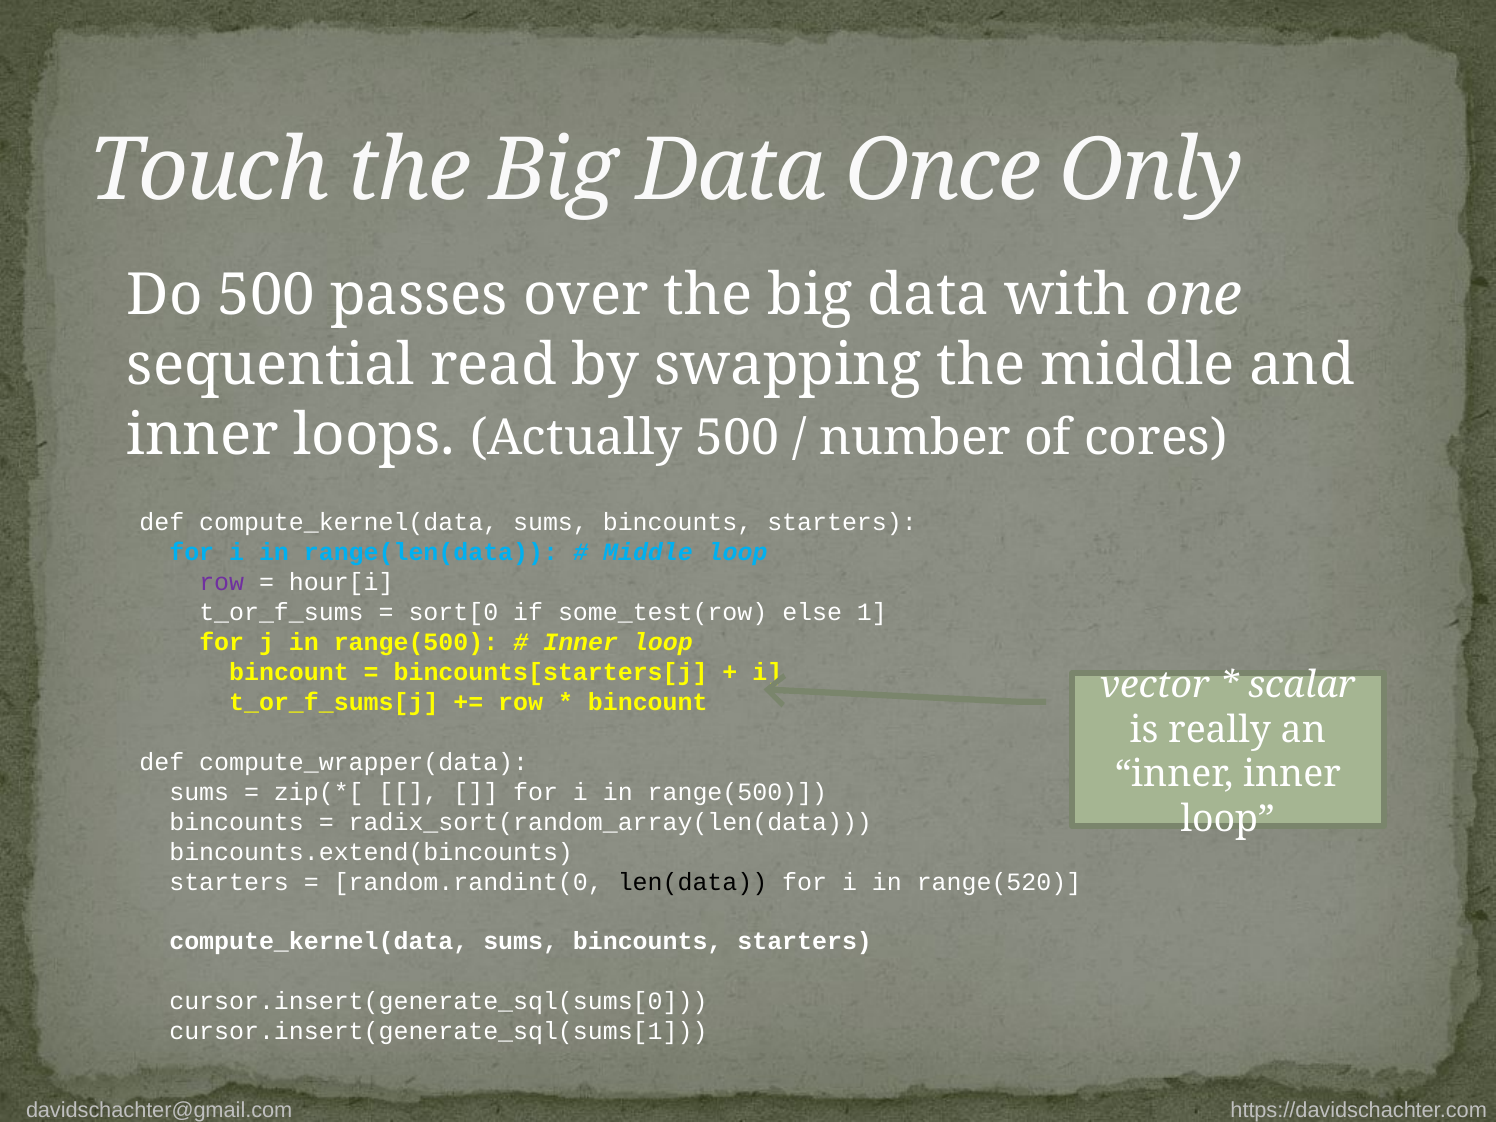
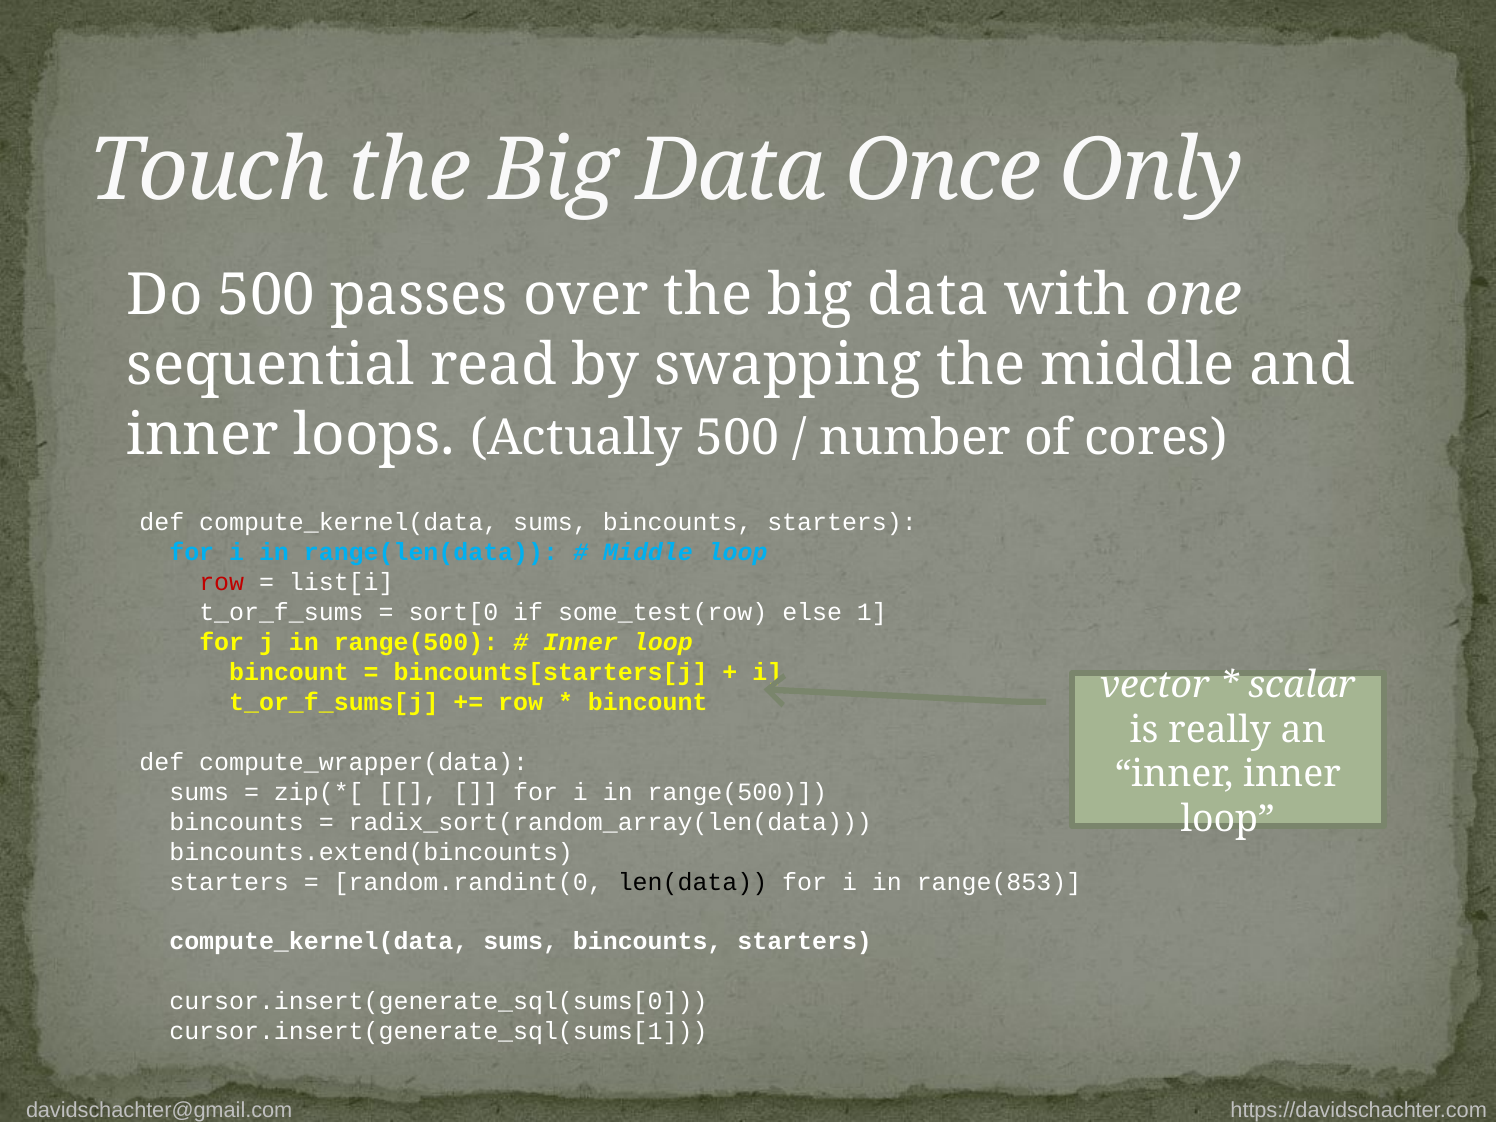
row at (222, 583) colour: purple -> red
hour[i: hour[i -> list[i
range(520: range(520 -> range(853
